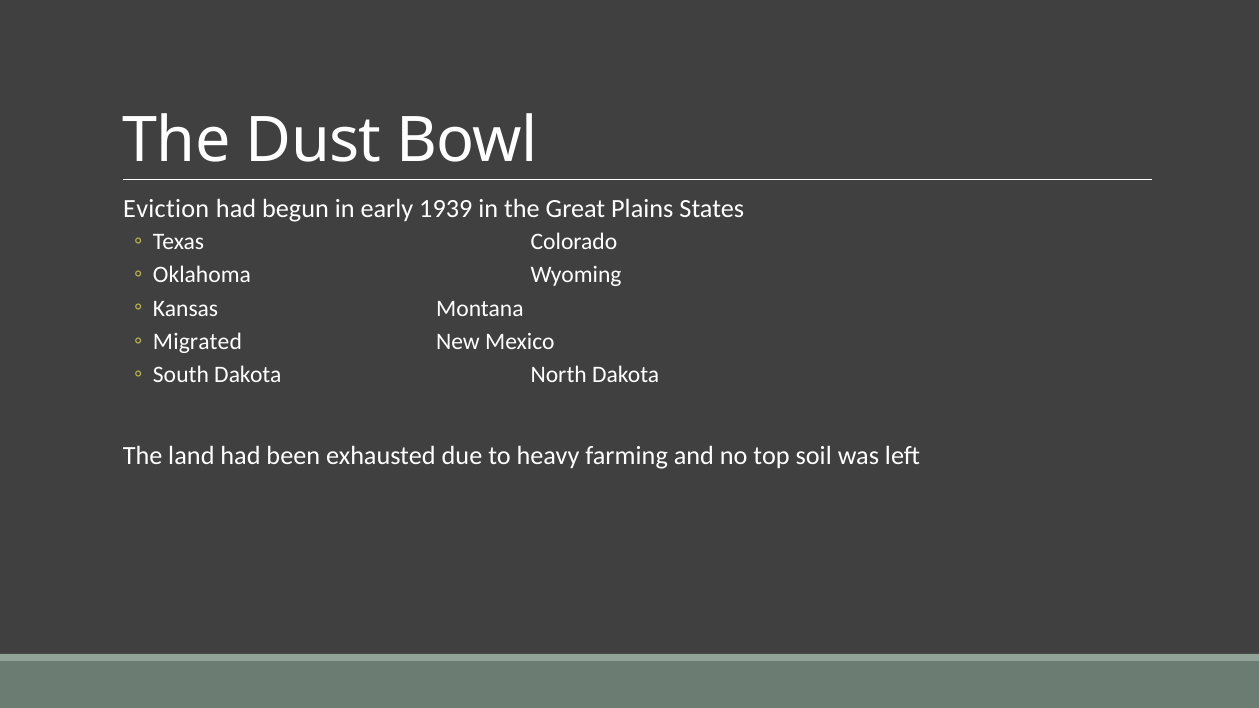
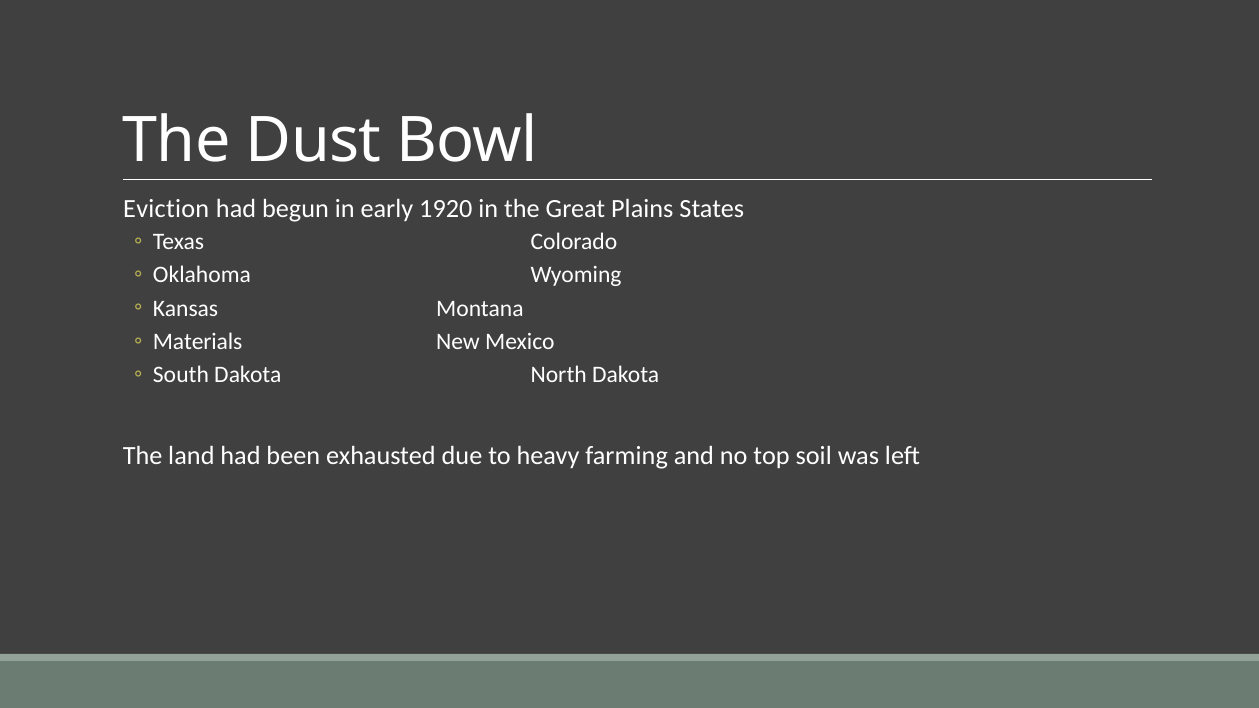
1939: 1939 -> 1920
Migrated: Migrated -> Materials
